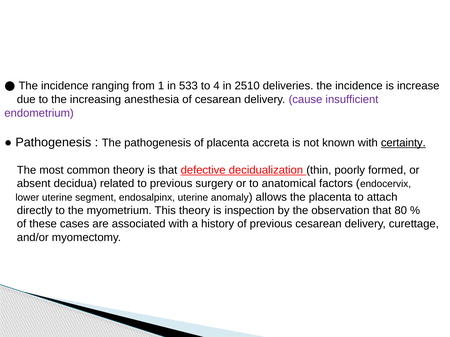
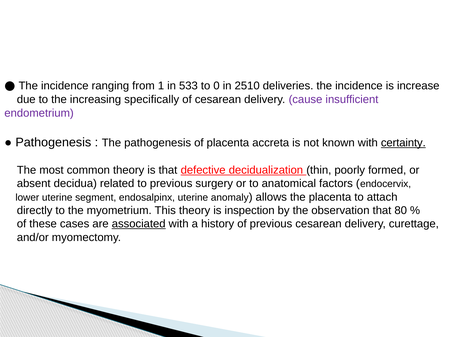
4: 4 -> 0
anesthesia: anesthesia -> specifically
associated underline: none -> present
